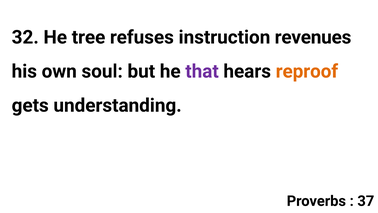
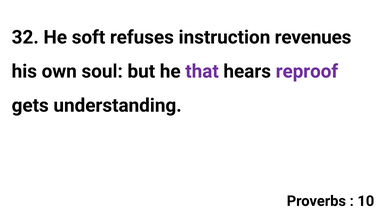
tree: tree -> soft
reproof colour: orange -> purple
37: 37 -> 10
